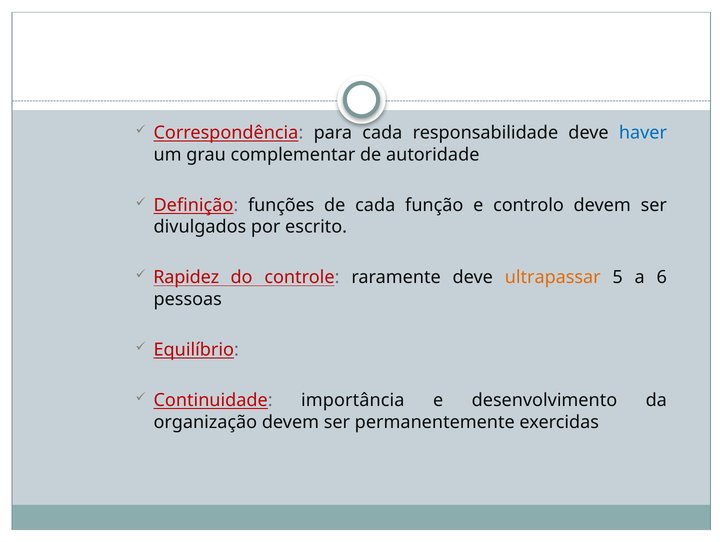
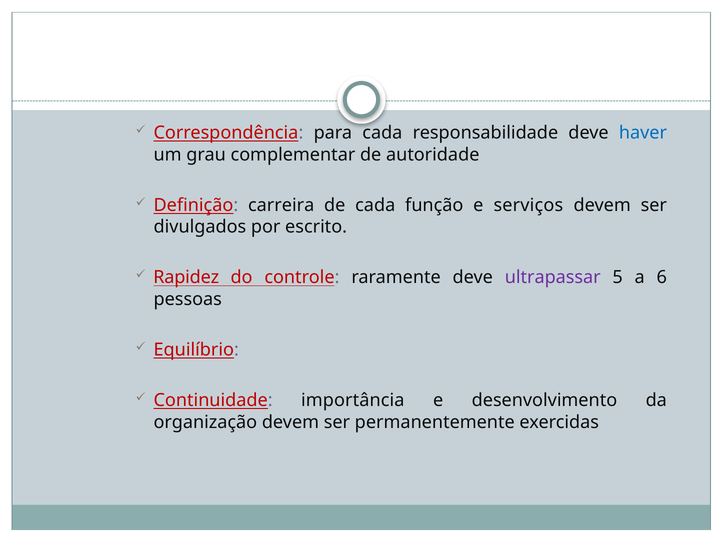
funções: funções -> carreira
controlo: controlo -> serviços
ultrapassar colour: orange -> purple
